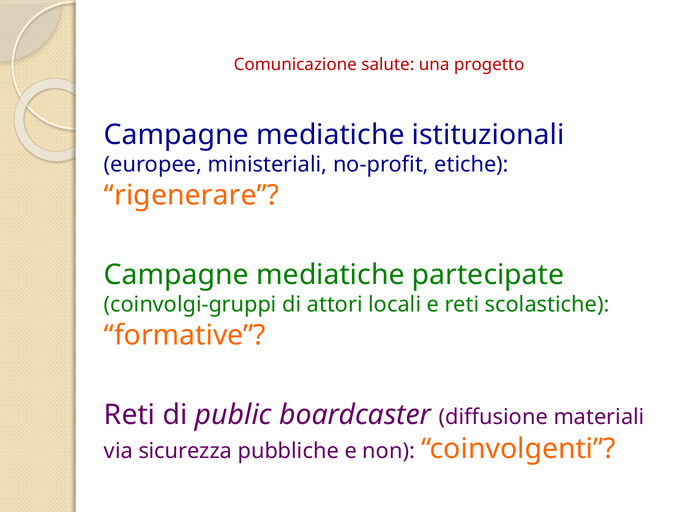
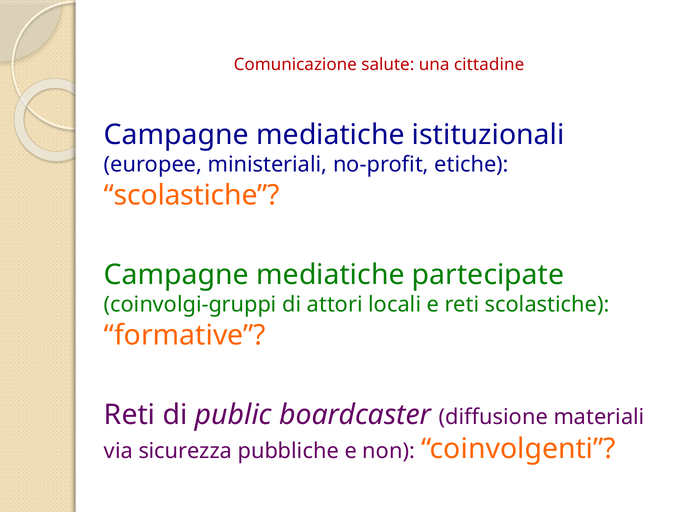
progetto: progetto -> cittadine
rigenerare at (192, 195): rigenerare -> scolastiche
